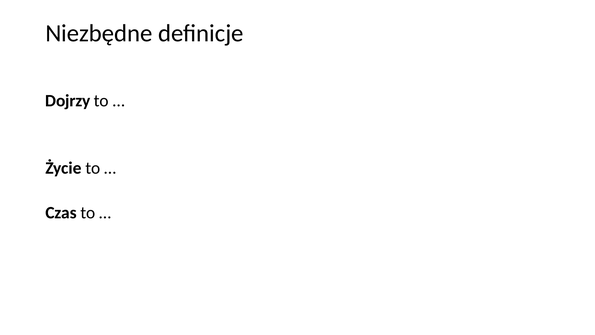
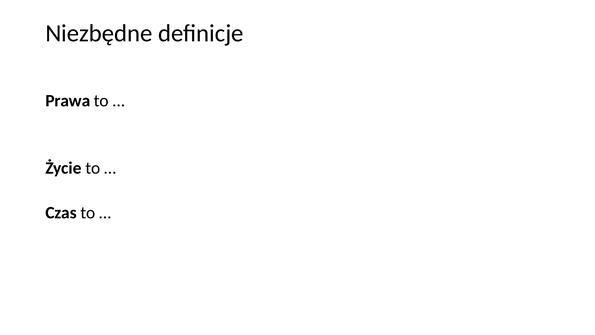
Dojrzy: Dojrzy -> Prawa
